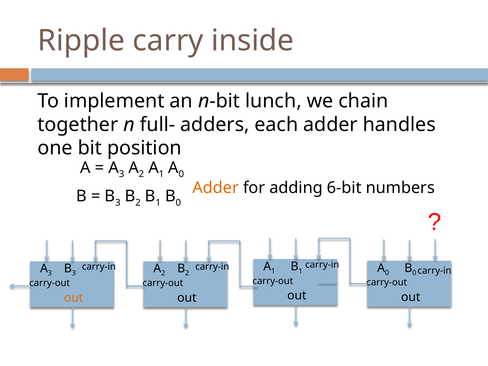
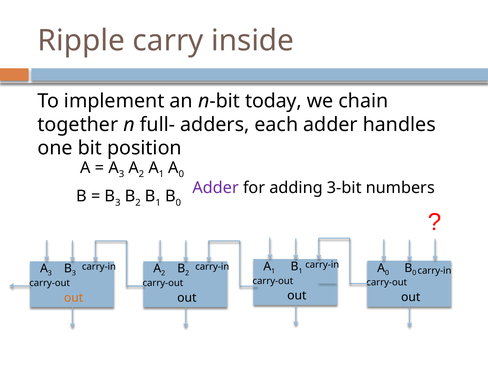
lunch: lunch -> today
Adder at (216, 188) colour: orange -> purple
6-bit: 6-bit -> 3-bit
